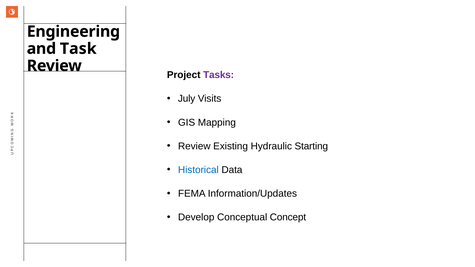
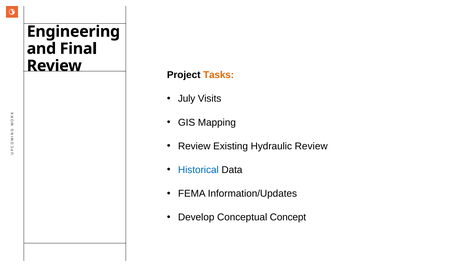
Task: Task -> Final
Tasks colour: purple -> orange
Hydraulic Starting: Starting -> Review
